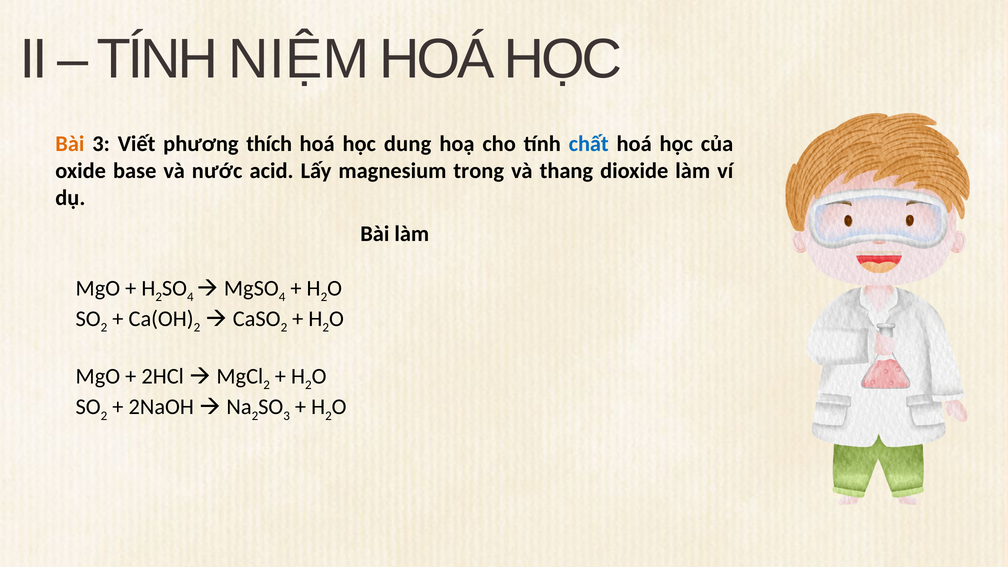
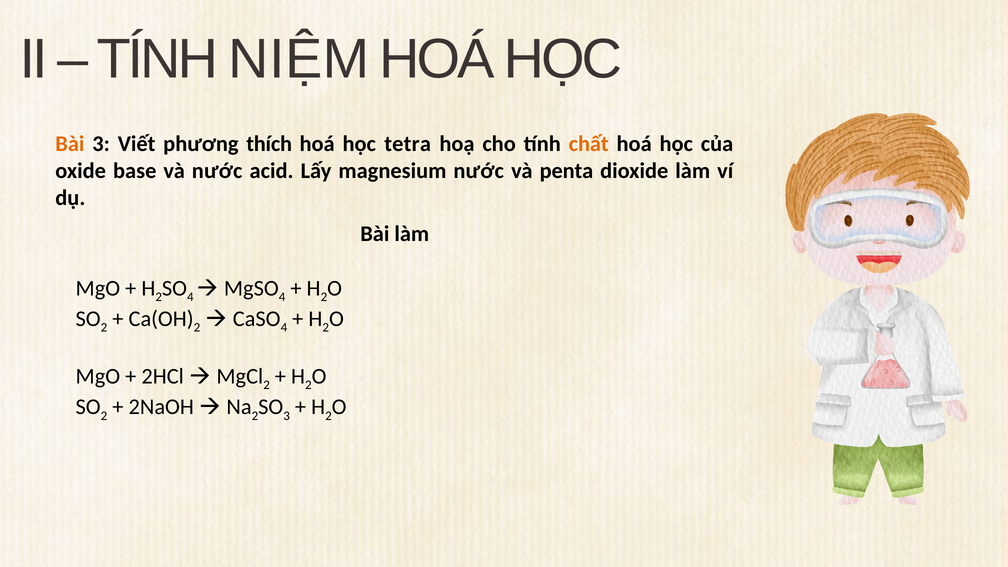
dung: dung -> tetra
chất colour: blue -> orange
magnesium trong: trong -> nước
thang: thang -> penta
2 at (284, 328): 2 -> 4
